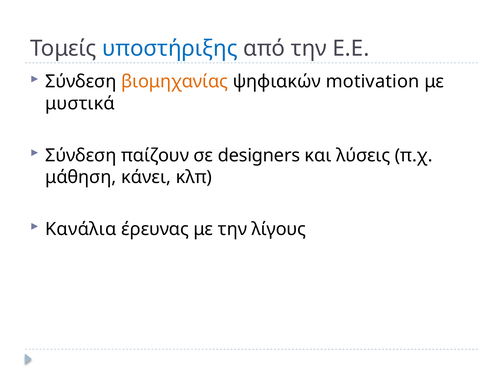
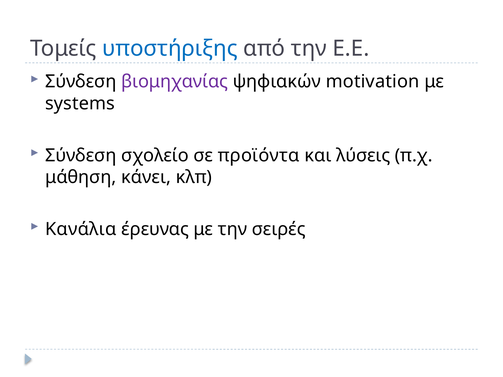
βιομηχανίας colour: orange -> purple
μυστικά: μυστικά -> systems
παίζουν: παίζουν -> σχολείο
designers: designers -> προϊόντα
λίγους: λίγους -> σειρές
